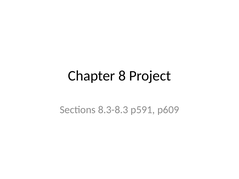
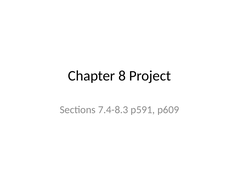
8.3-8.3: 8.3-8.3 -> 7.4-8.3
